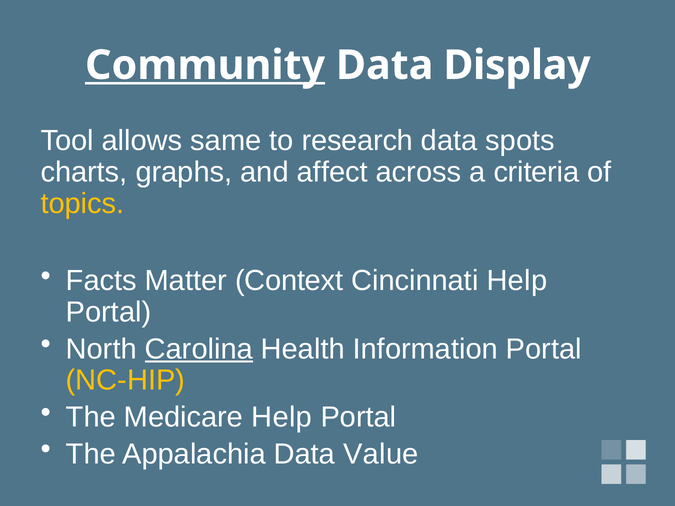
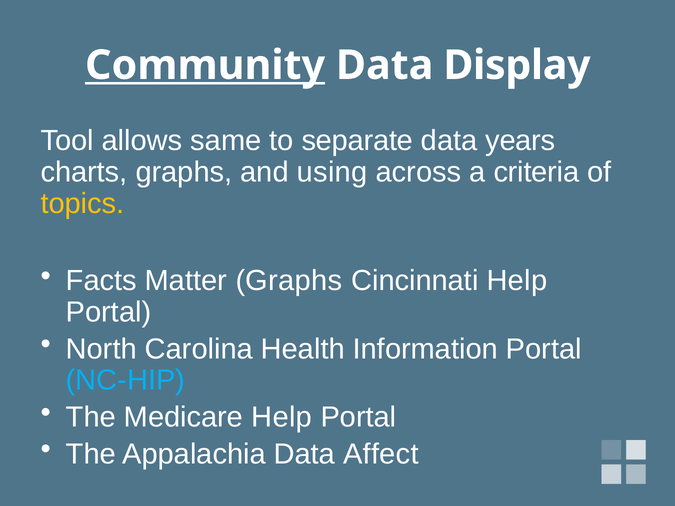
research: research -> separate
spots: spots -> years
affect: affect -> using
Matter Context: Context -> Graphs
Carolina underline: present -> none
NC-HIP colour: yellow -> light blue
Value: Value -> Affect
